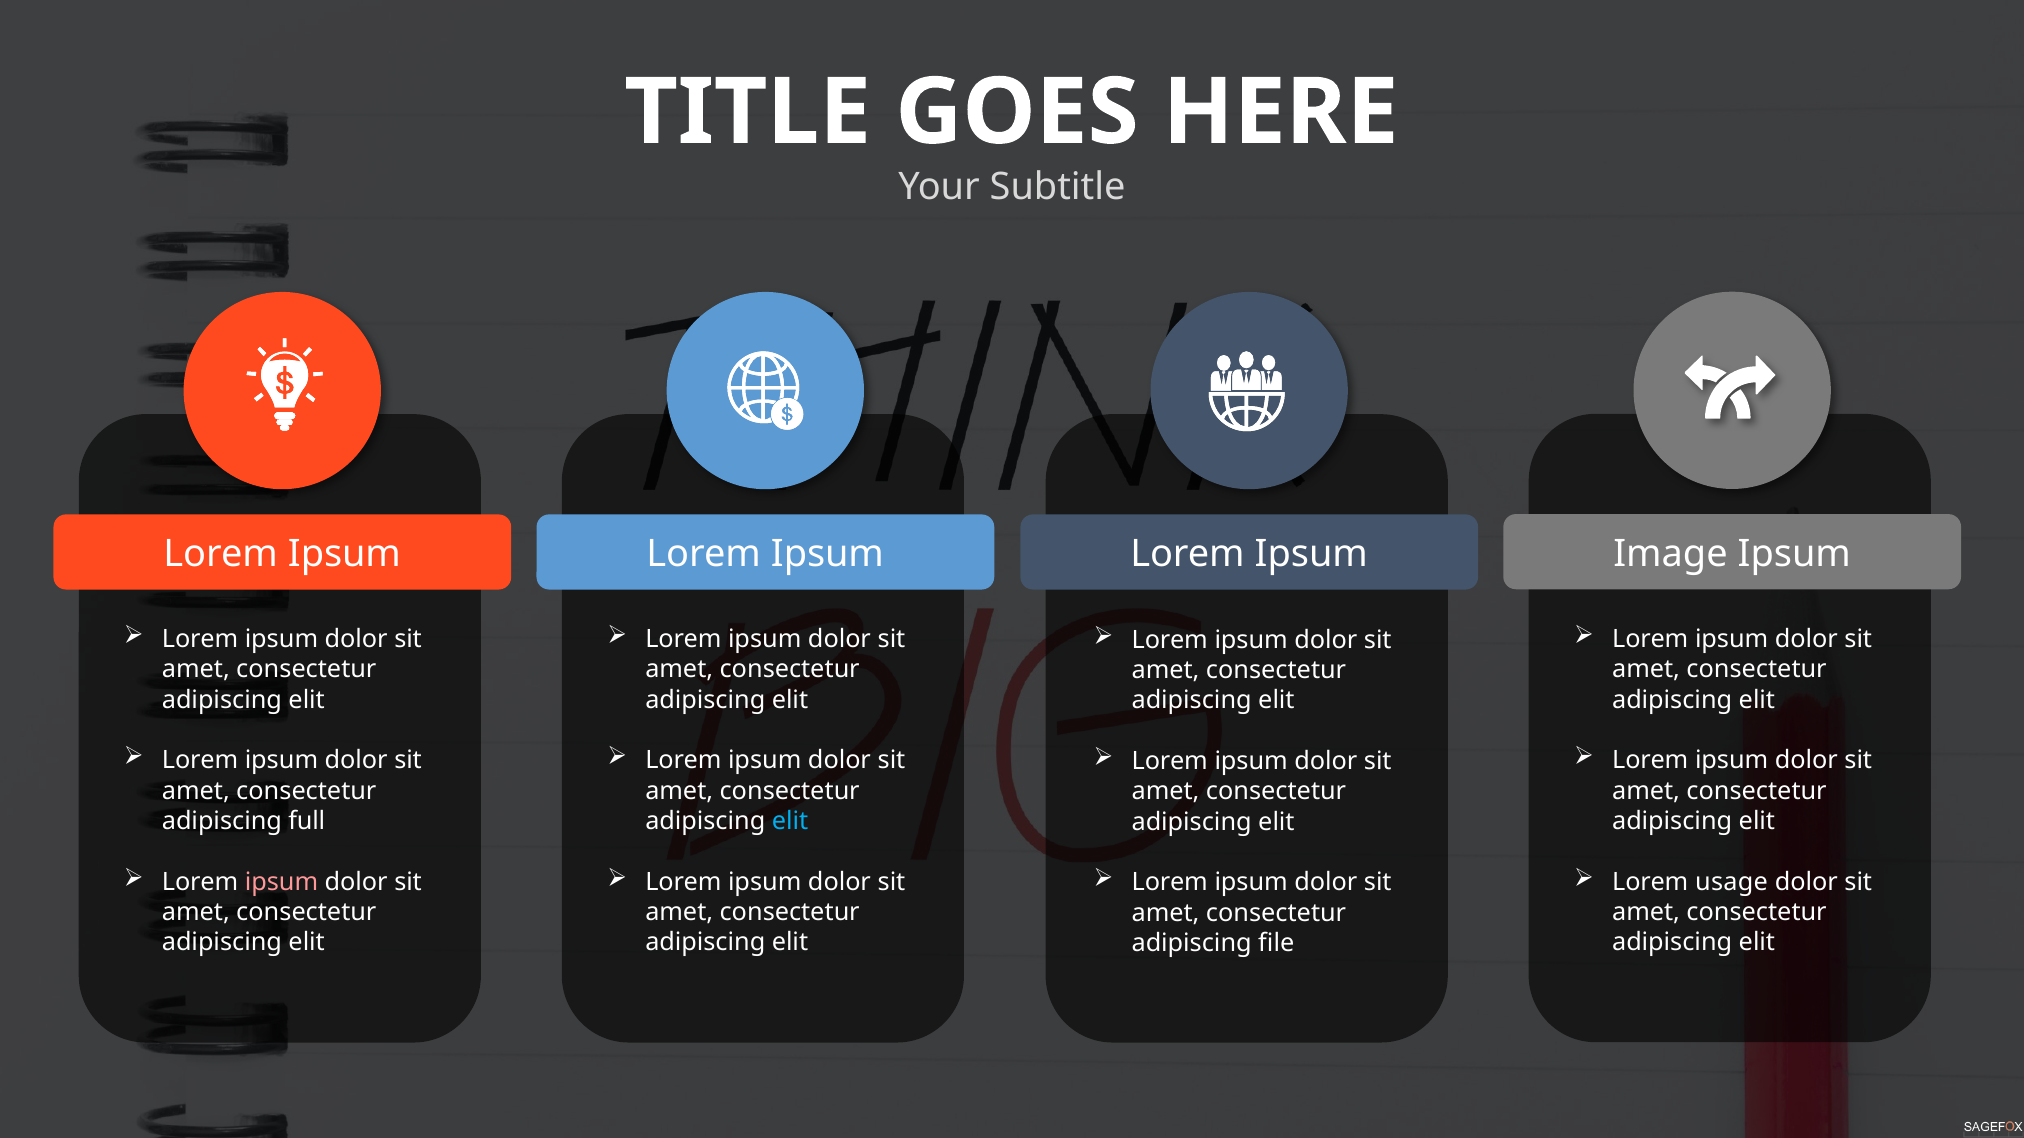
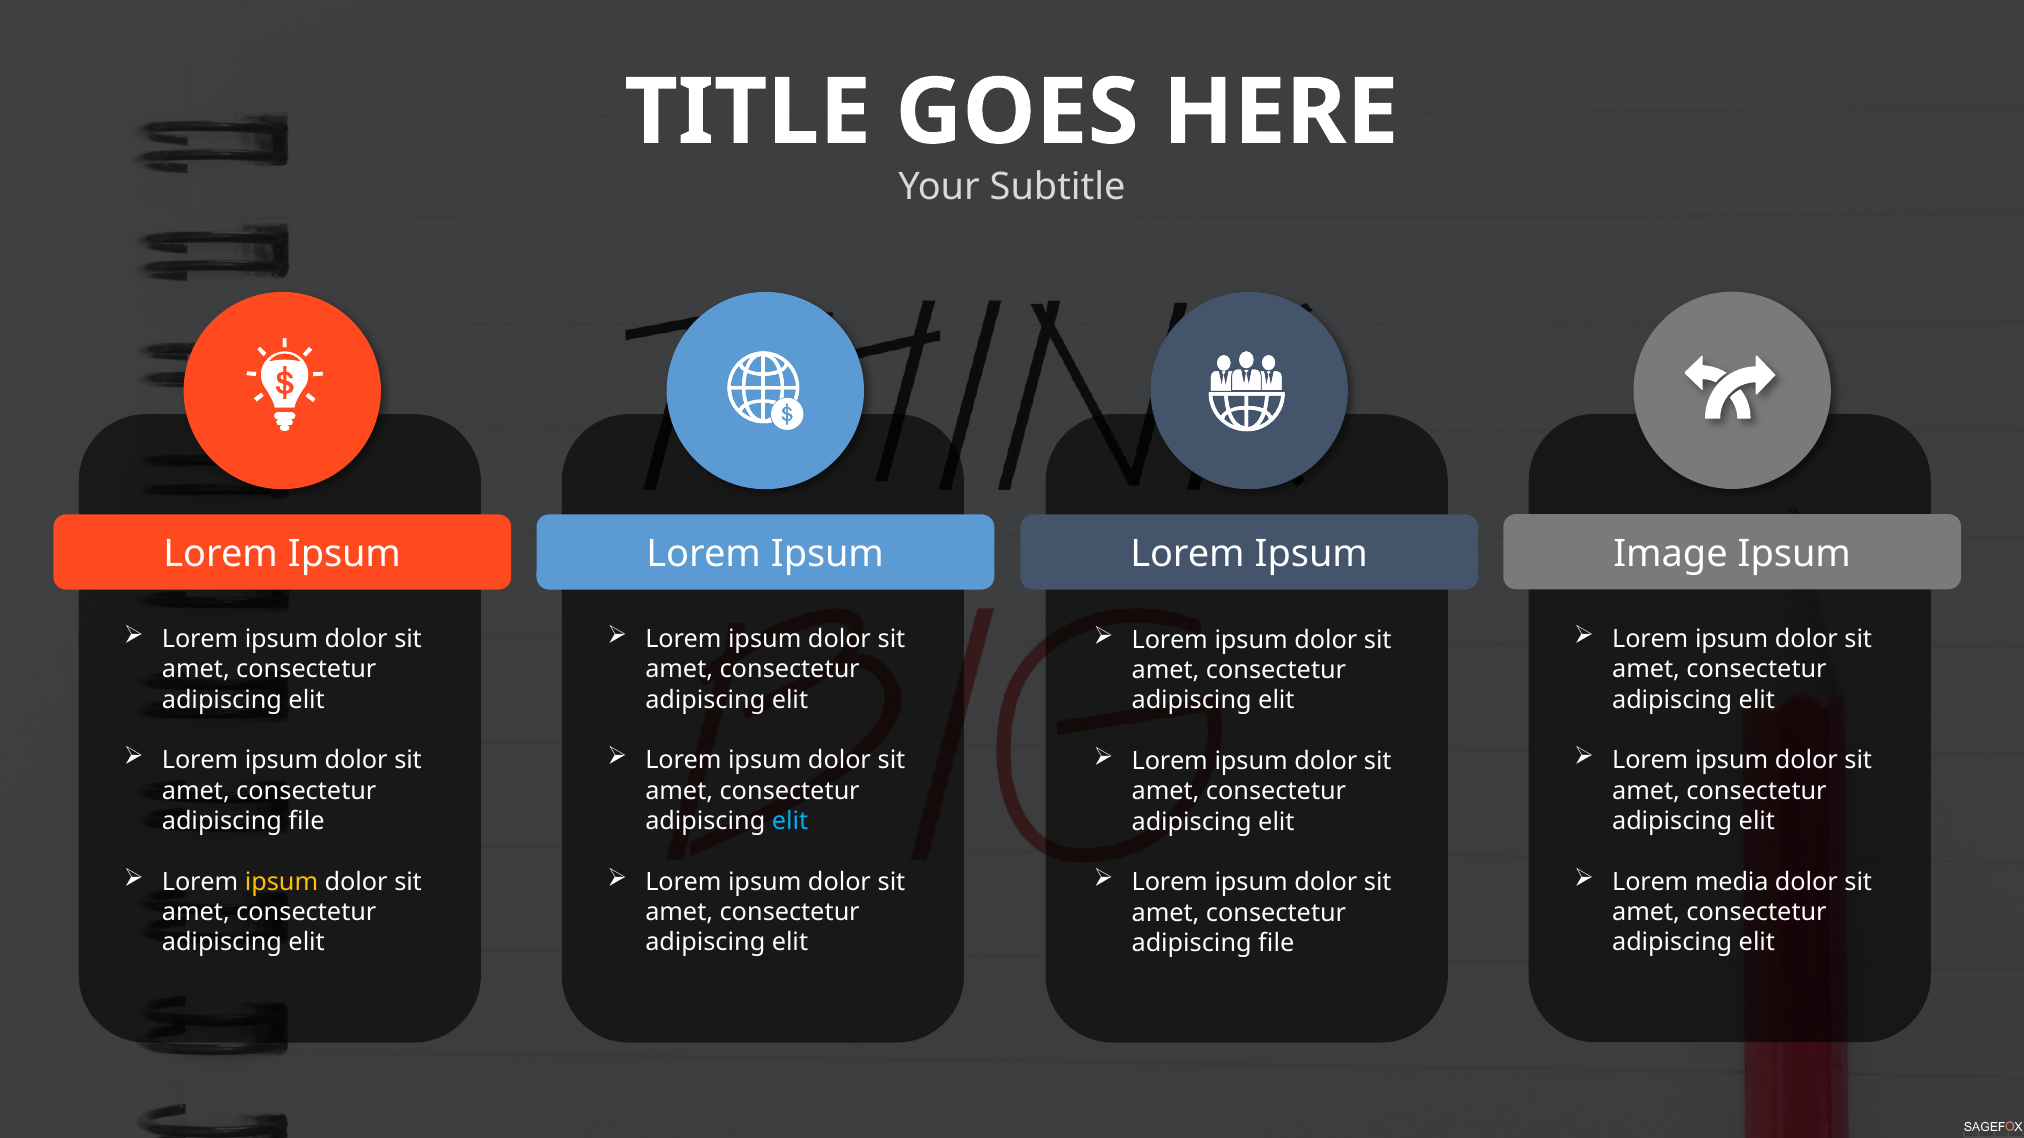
full at (307, 822): full -> file
ipsum at (281, 882) colour: pink -> yellow
usage: usage -> media
